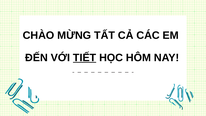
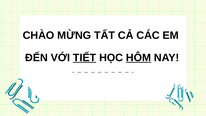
HÔM underline: none -> present
